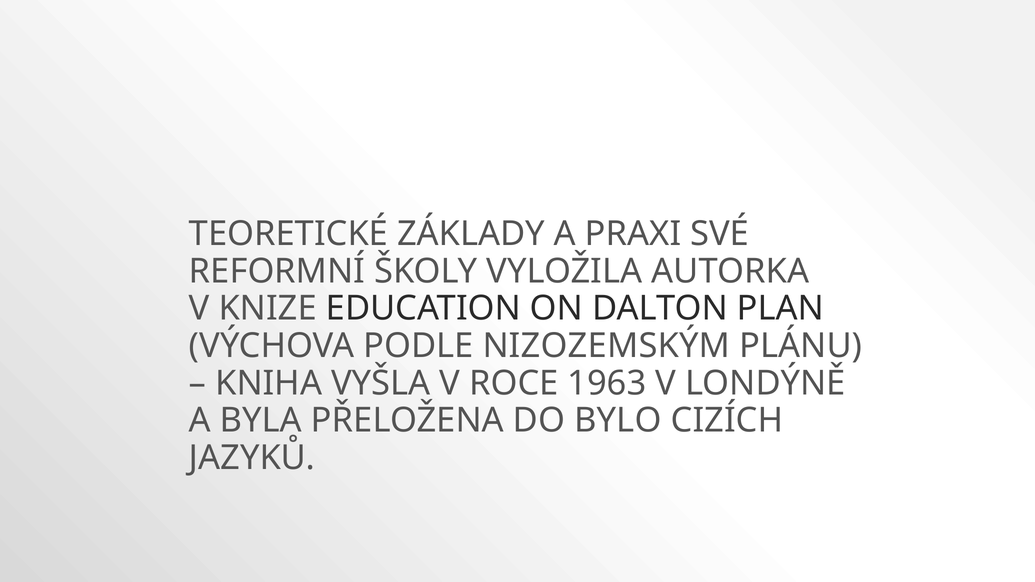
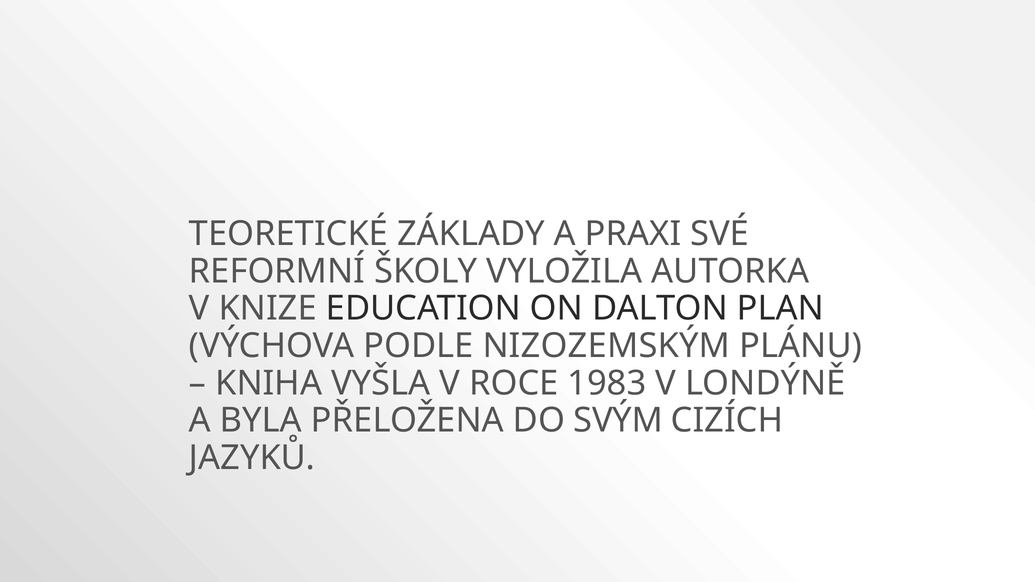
1963: 1963 -> 1983
BYLO: BYLO -> SVÝM
